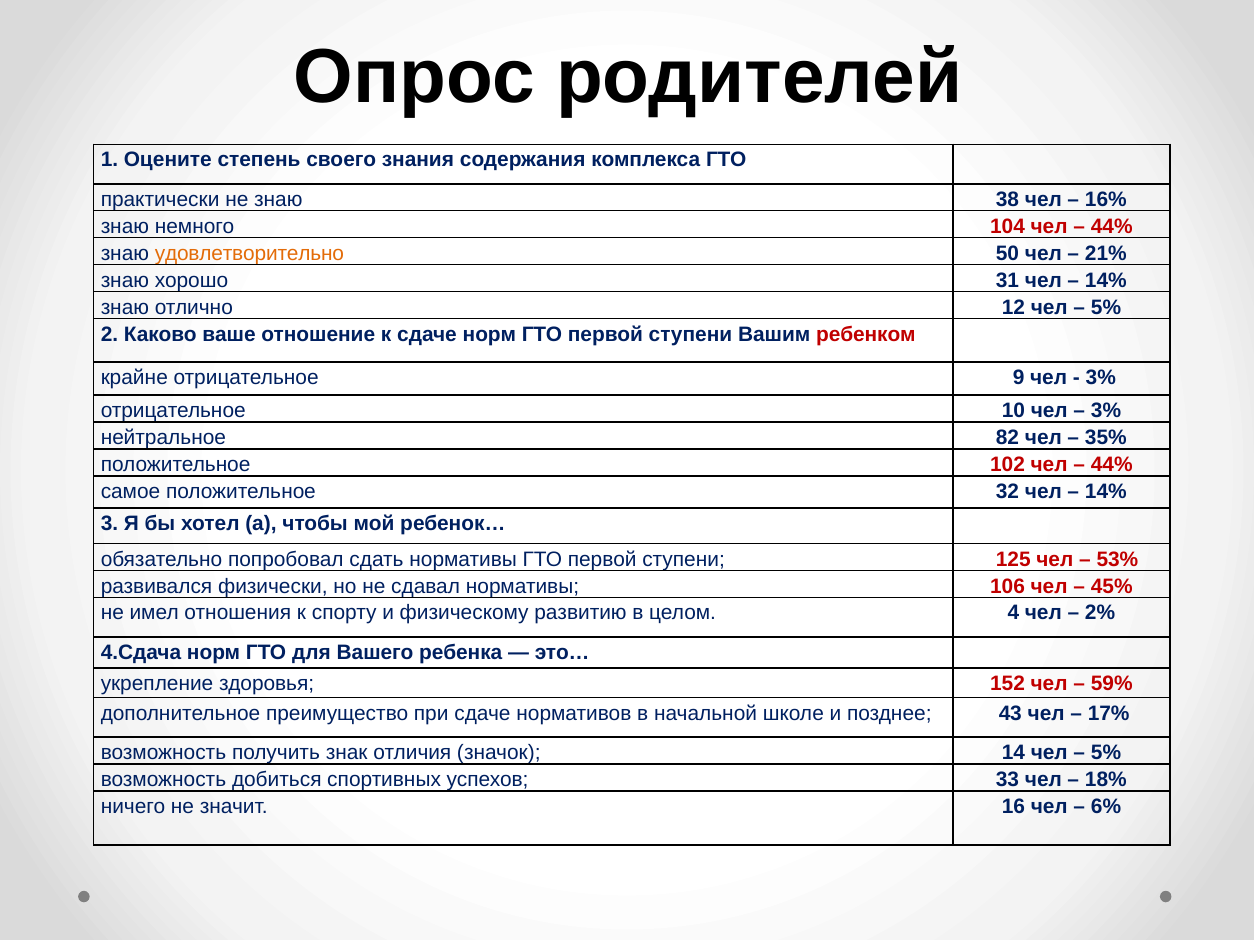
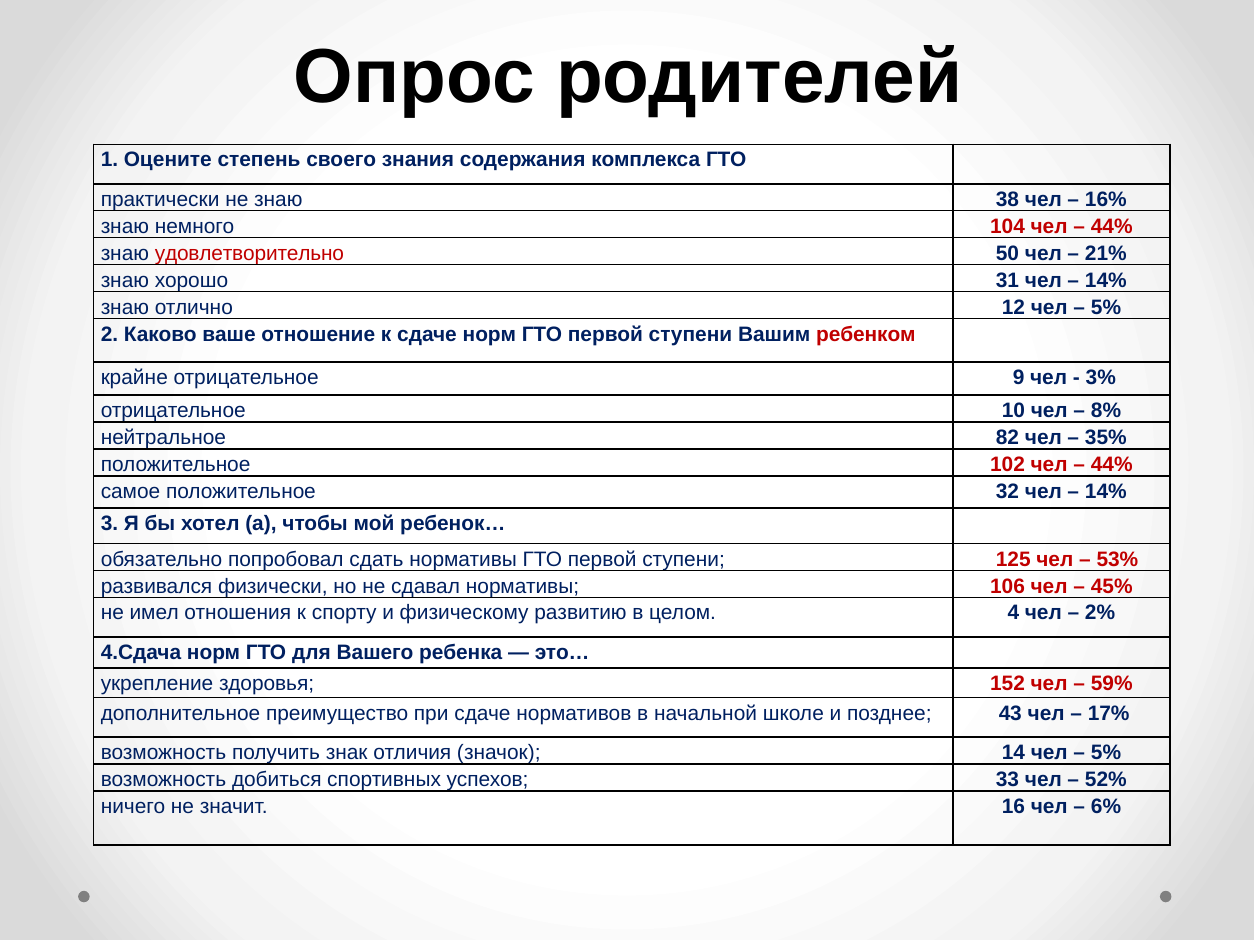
удовлетворительно colour: orange -> red
3% at (1106, 411): 3% -> 8%
18%: 18% -> 52%
